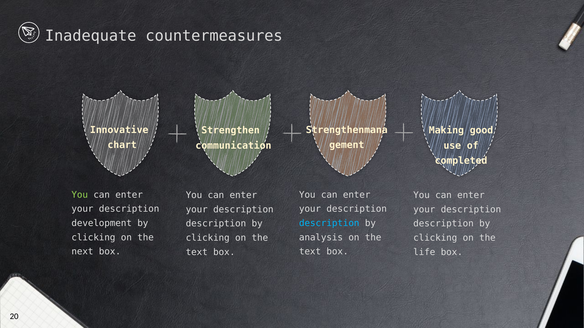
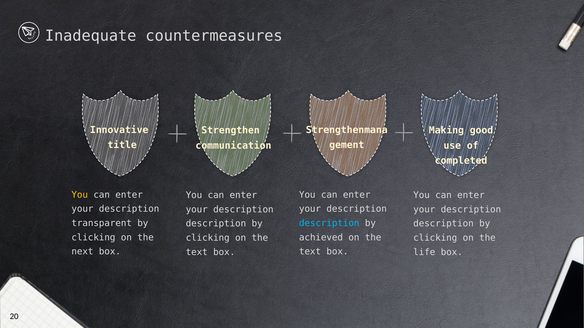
chart: chart -> title
You at (80, 195) colour: light green -> yellow
development: development -> transparent
analysis: analysis -> achieved
